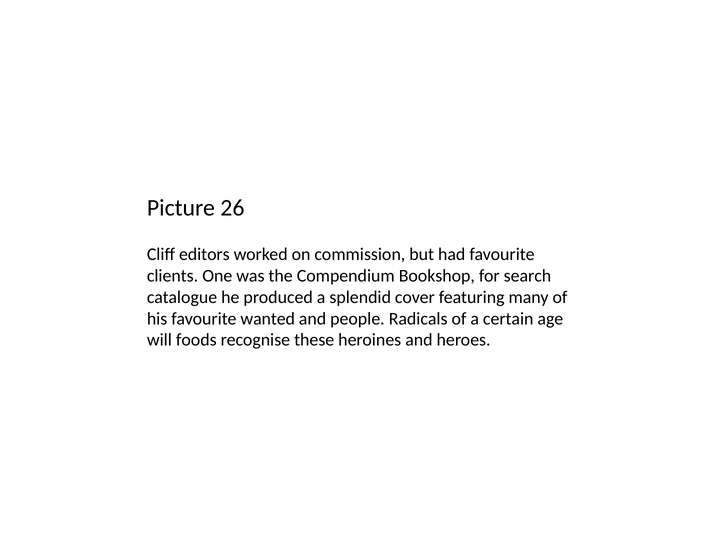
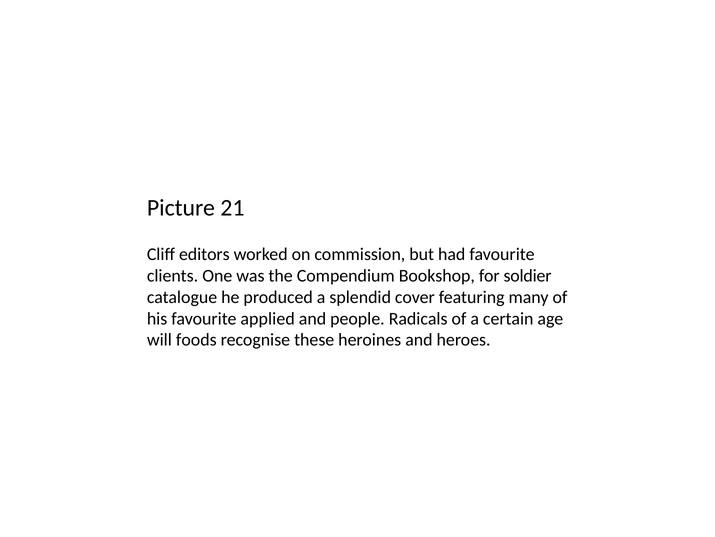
26: 26 -> 21
search: search -> soldier
wanted: wanted -> applied
